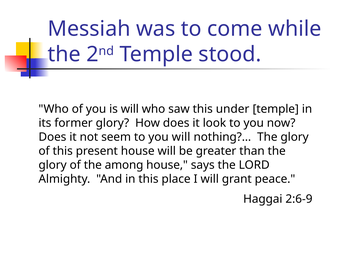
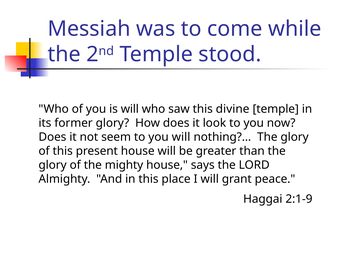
under: under -> divine
among: among -> mighty
2:6-9: 2:6-9 -> 2:1-9
